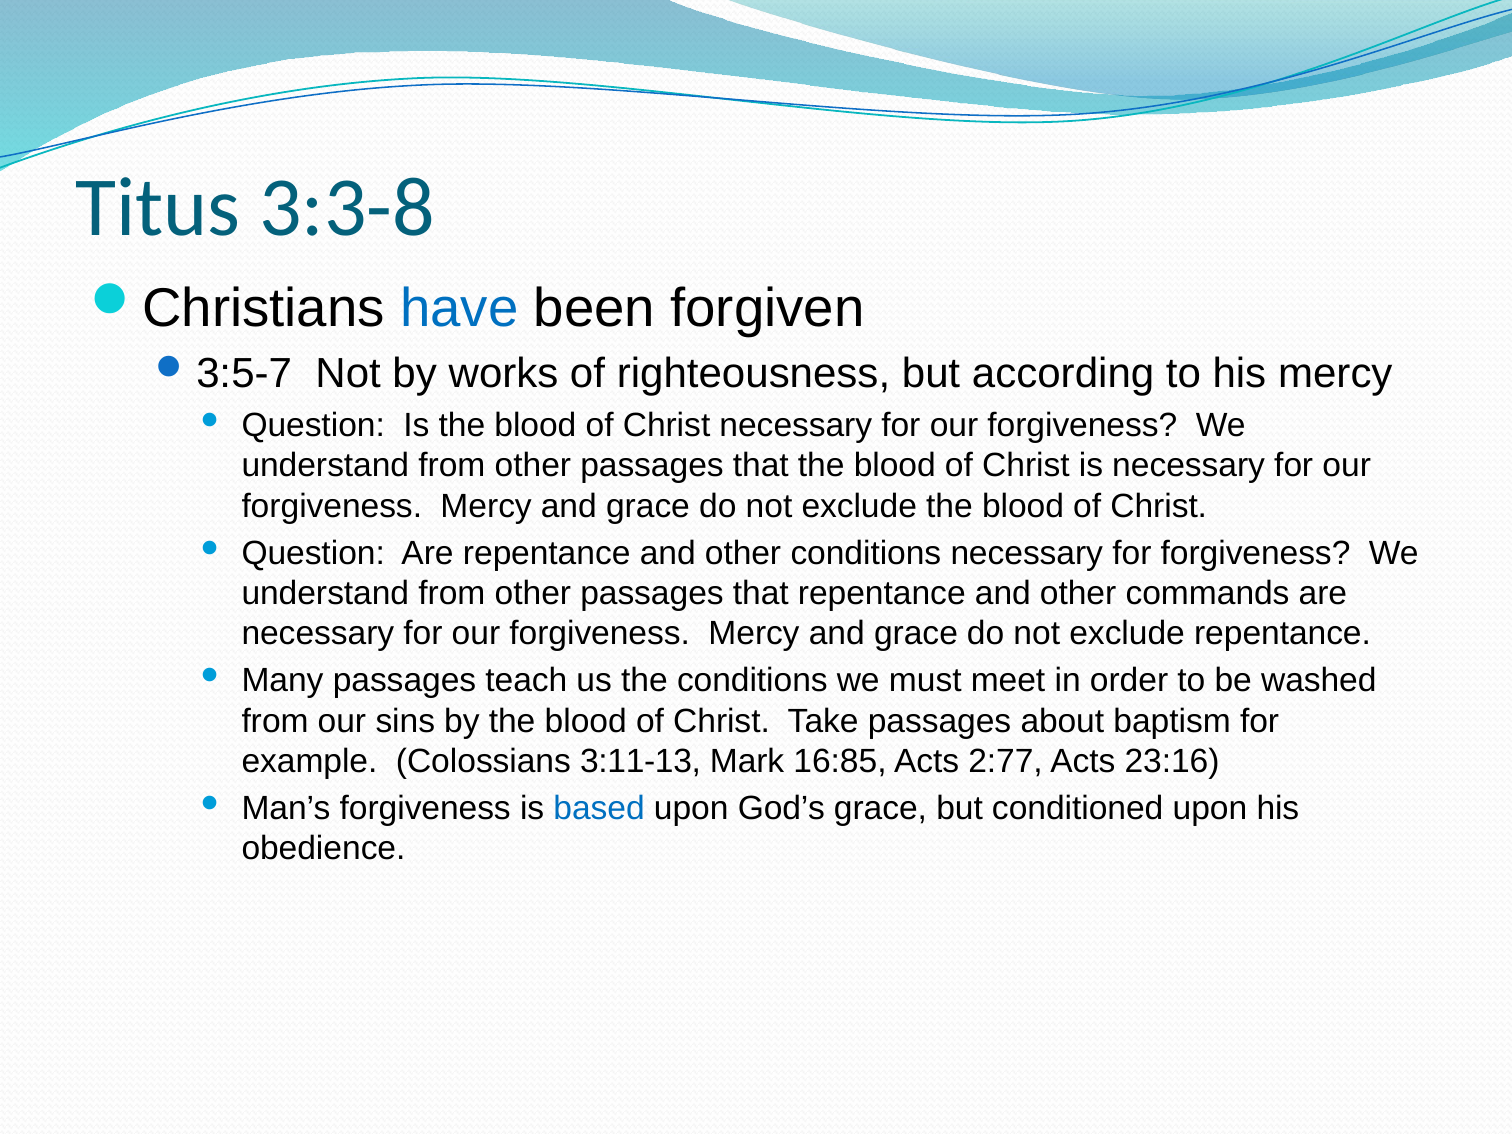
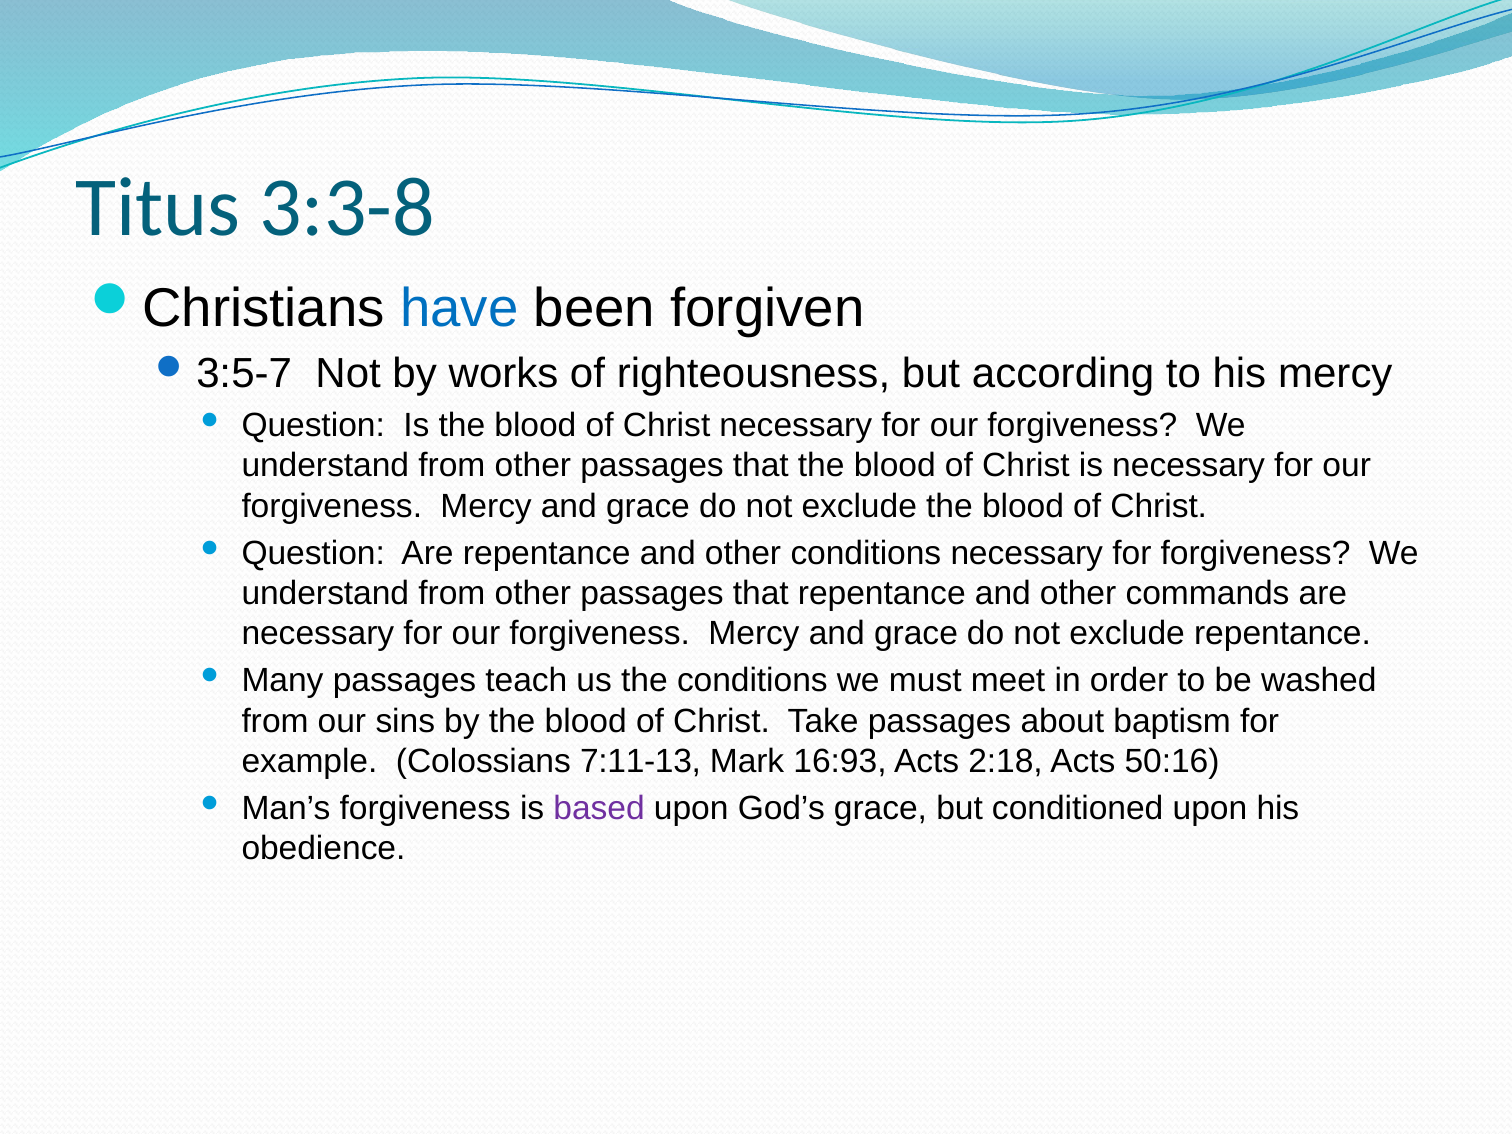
3:11-13: 3:11-13 -> 7:11-13
16:85: 16:85 -> 16:93
2:77: 2:77 -> 2:18
23:16: 23:16 -> 50:16
based colour: blue -> purple
